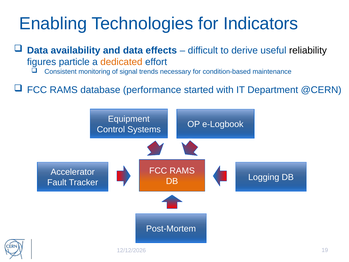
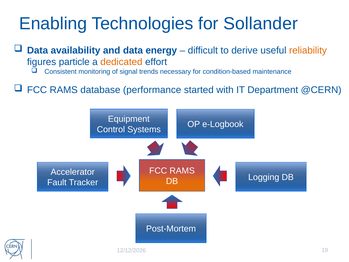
Indicators: Indicators -> Sollander
effects: effects -> energy
reliability colour: black -> orange
